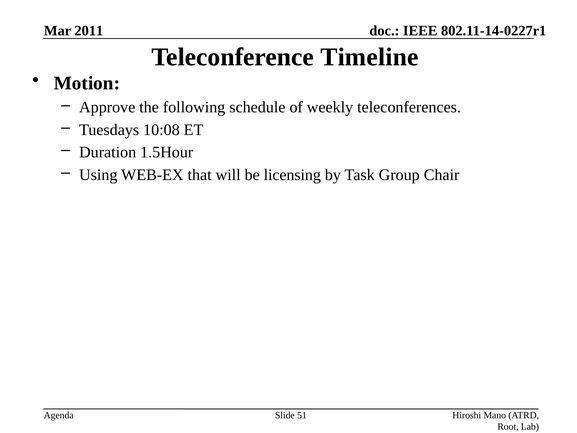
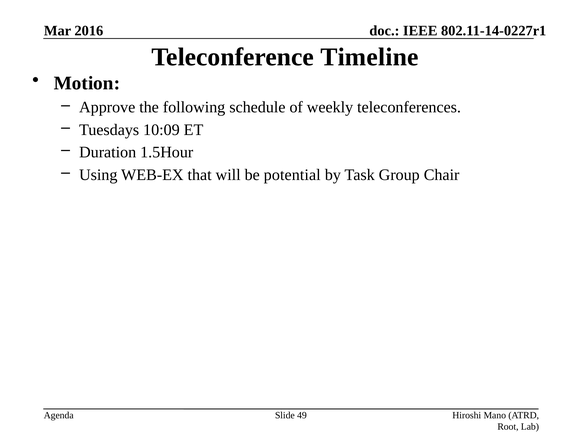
2011: 2011 -> 2016
10:08: 10:08 -> 10:09
licensing: licensing -> potential
51: 51 -> 49
